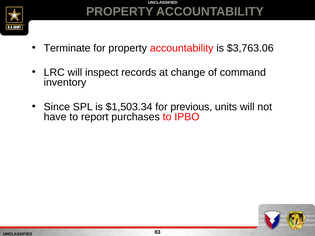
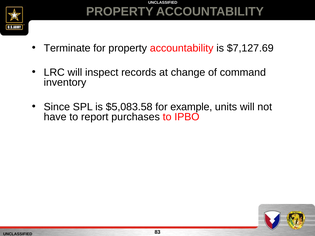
$3,763.06: $3,763.06 -> $7,127.69
$1,503.34: $1,503.34 -> $5,083.58
previous: previous -> example
